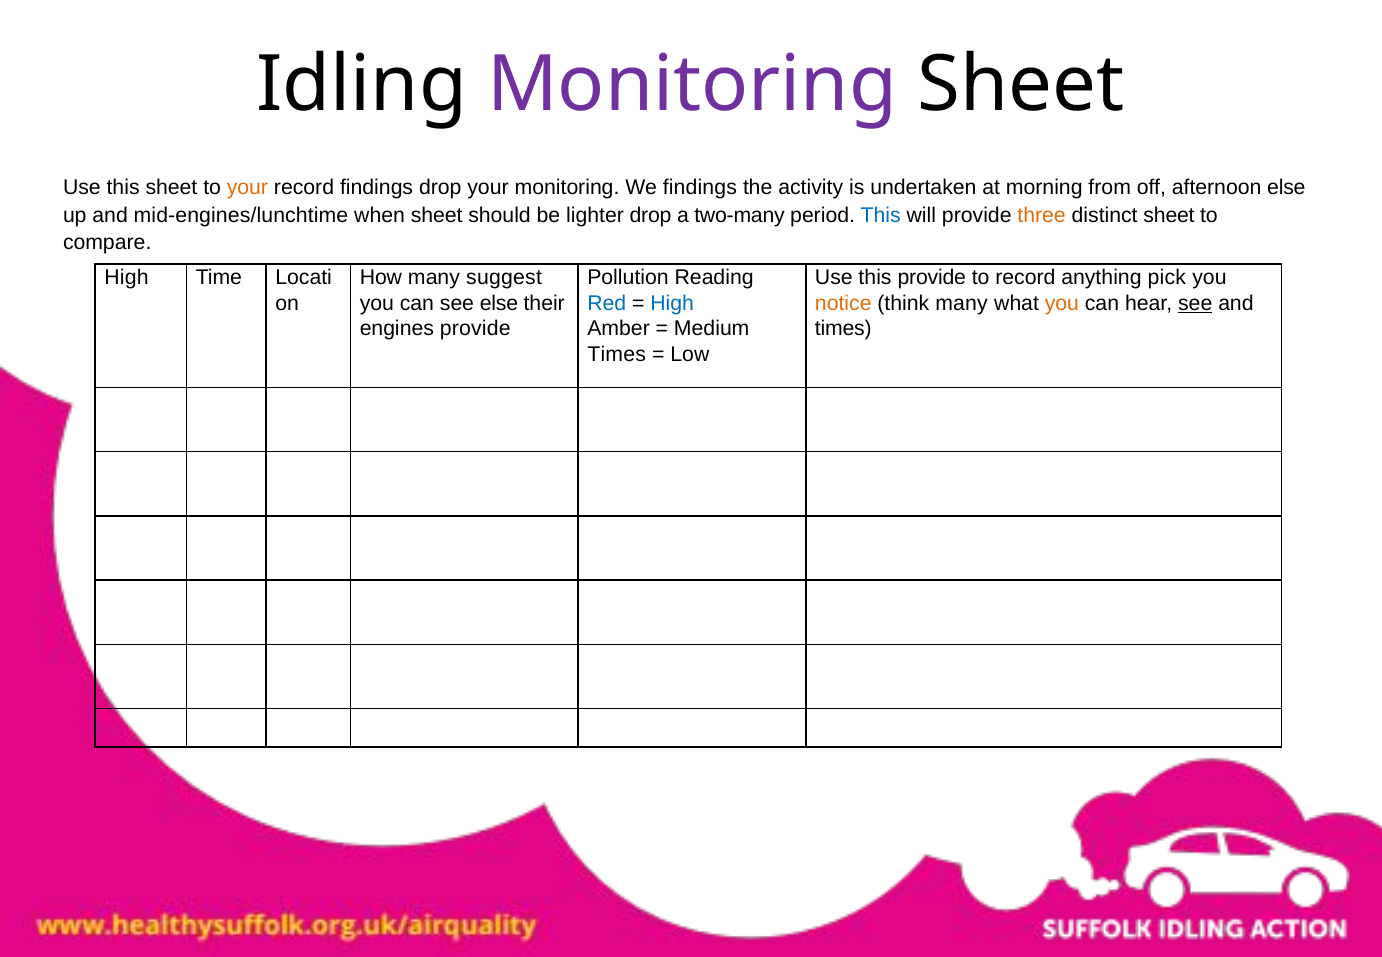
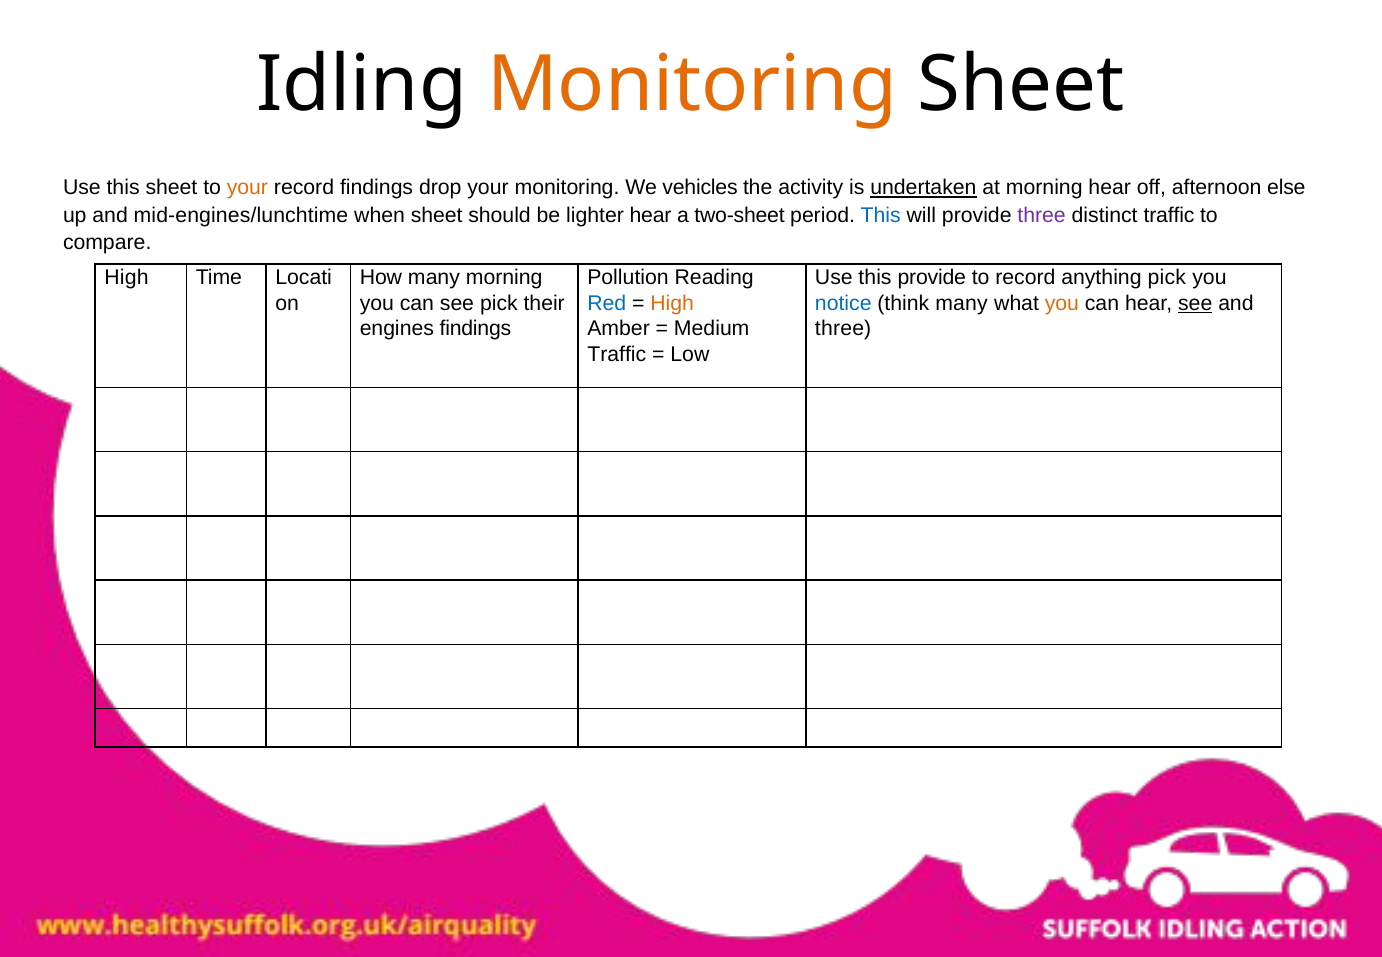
Monitoring at (692, 85) colour: purple -> orange
We findings: findings -> vehicles
undertaken underline: none -> present
morning from: from -> hear
lighter drop: drop -> hear
two-many: two-many -> two-sheet
three at (1042, 215) colour: orange -> purple
distinct sheet: sheet -> traffic
many suggest: suggest -> morning
see else: else -> pick
High at (672, 303) colour: blue -> orange
notice colour: orange -> blue
engines provide: provide -> findings
times at (843, 329): times -> three
Times at (617, 354): Times -> Traffic
